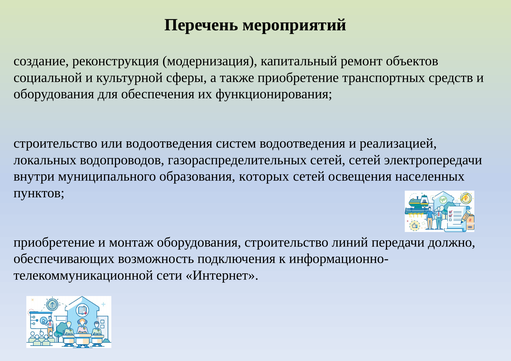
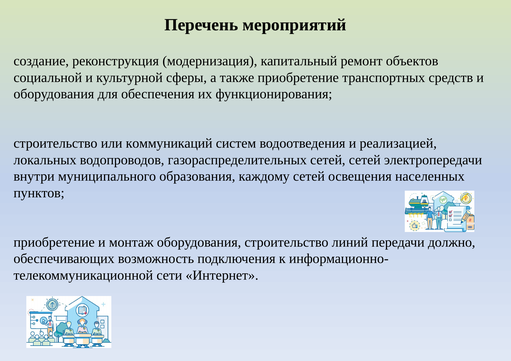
или водоотведения: водоотведения -> коммуникаций
которых: которых -> каждому
